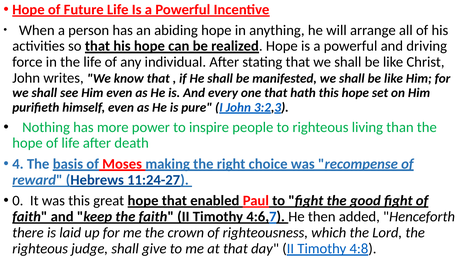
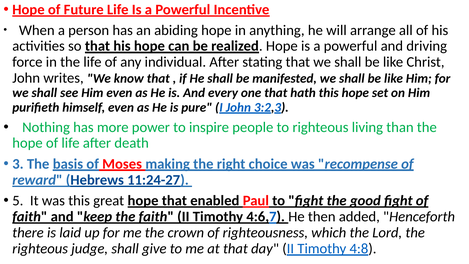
4: 4 -> 3
0: 0 -> 5
